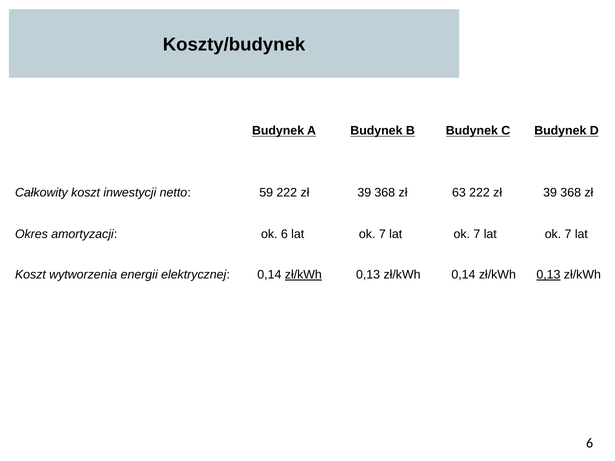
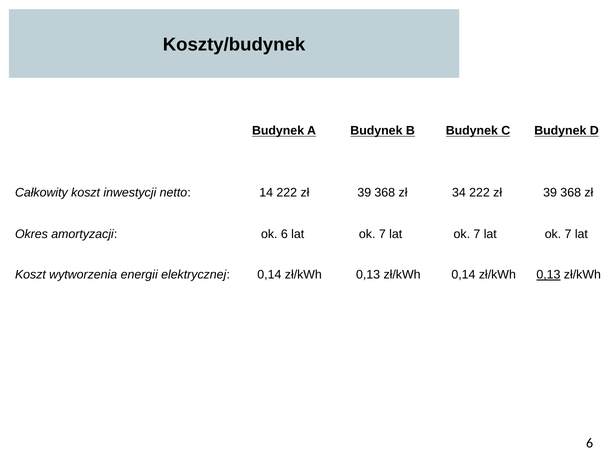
59: 59 -> 14
63: 63 -> 34
zł/kWh at (303, 275) underline: present -> none
